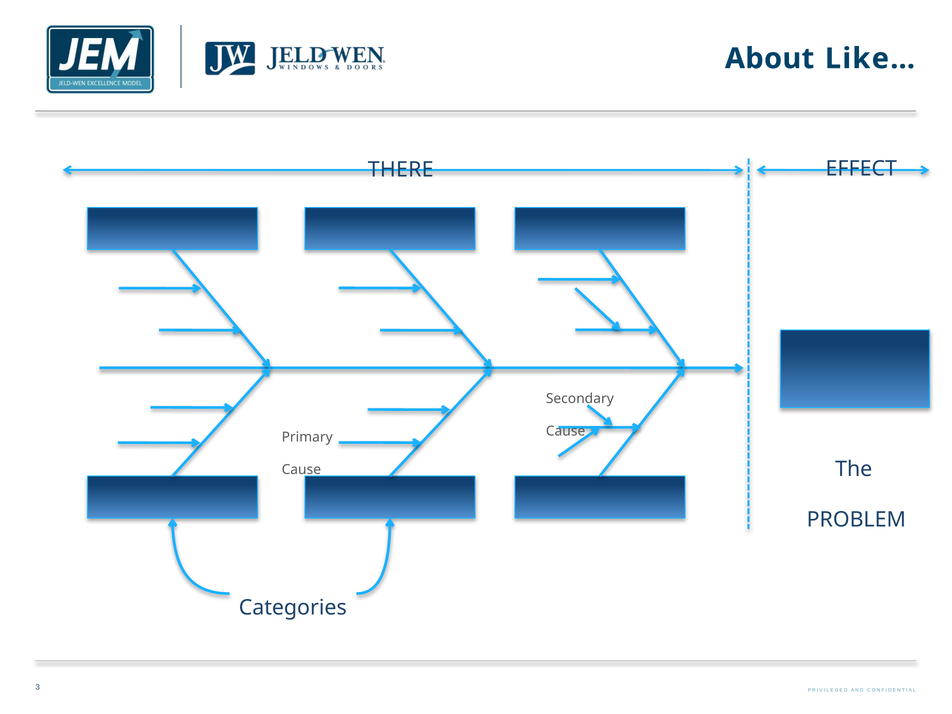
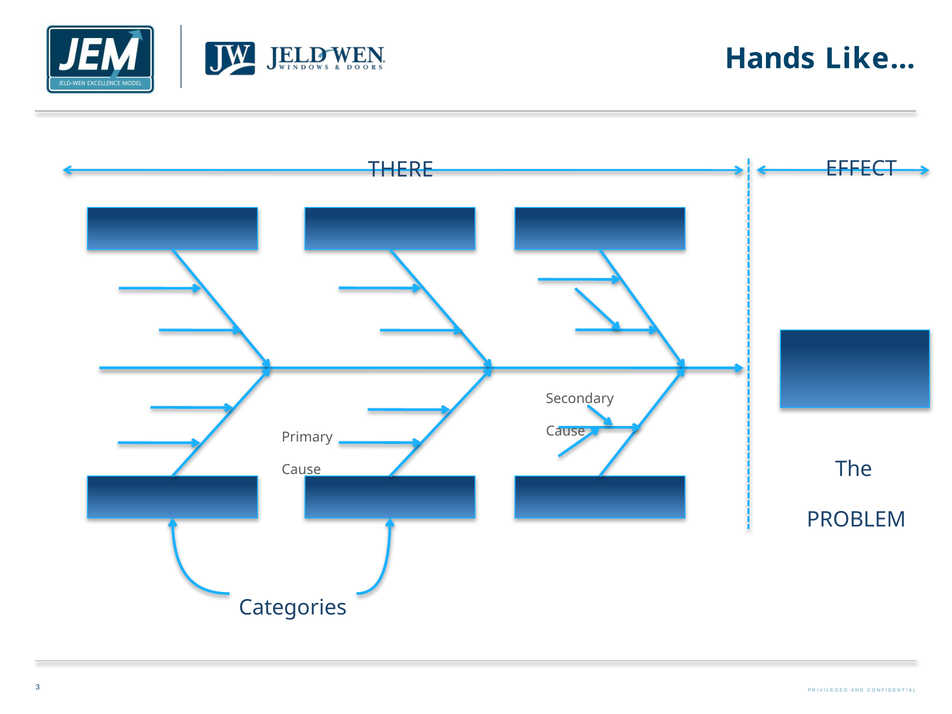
About: About -> Hands
